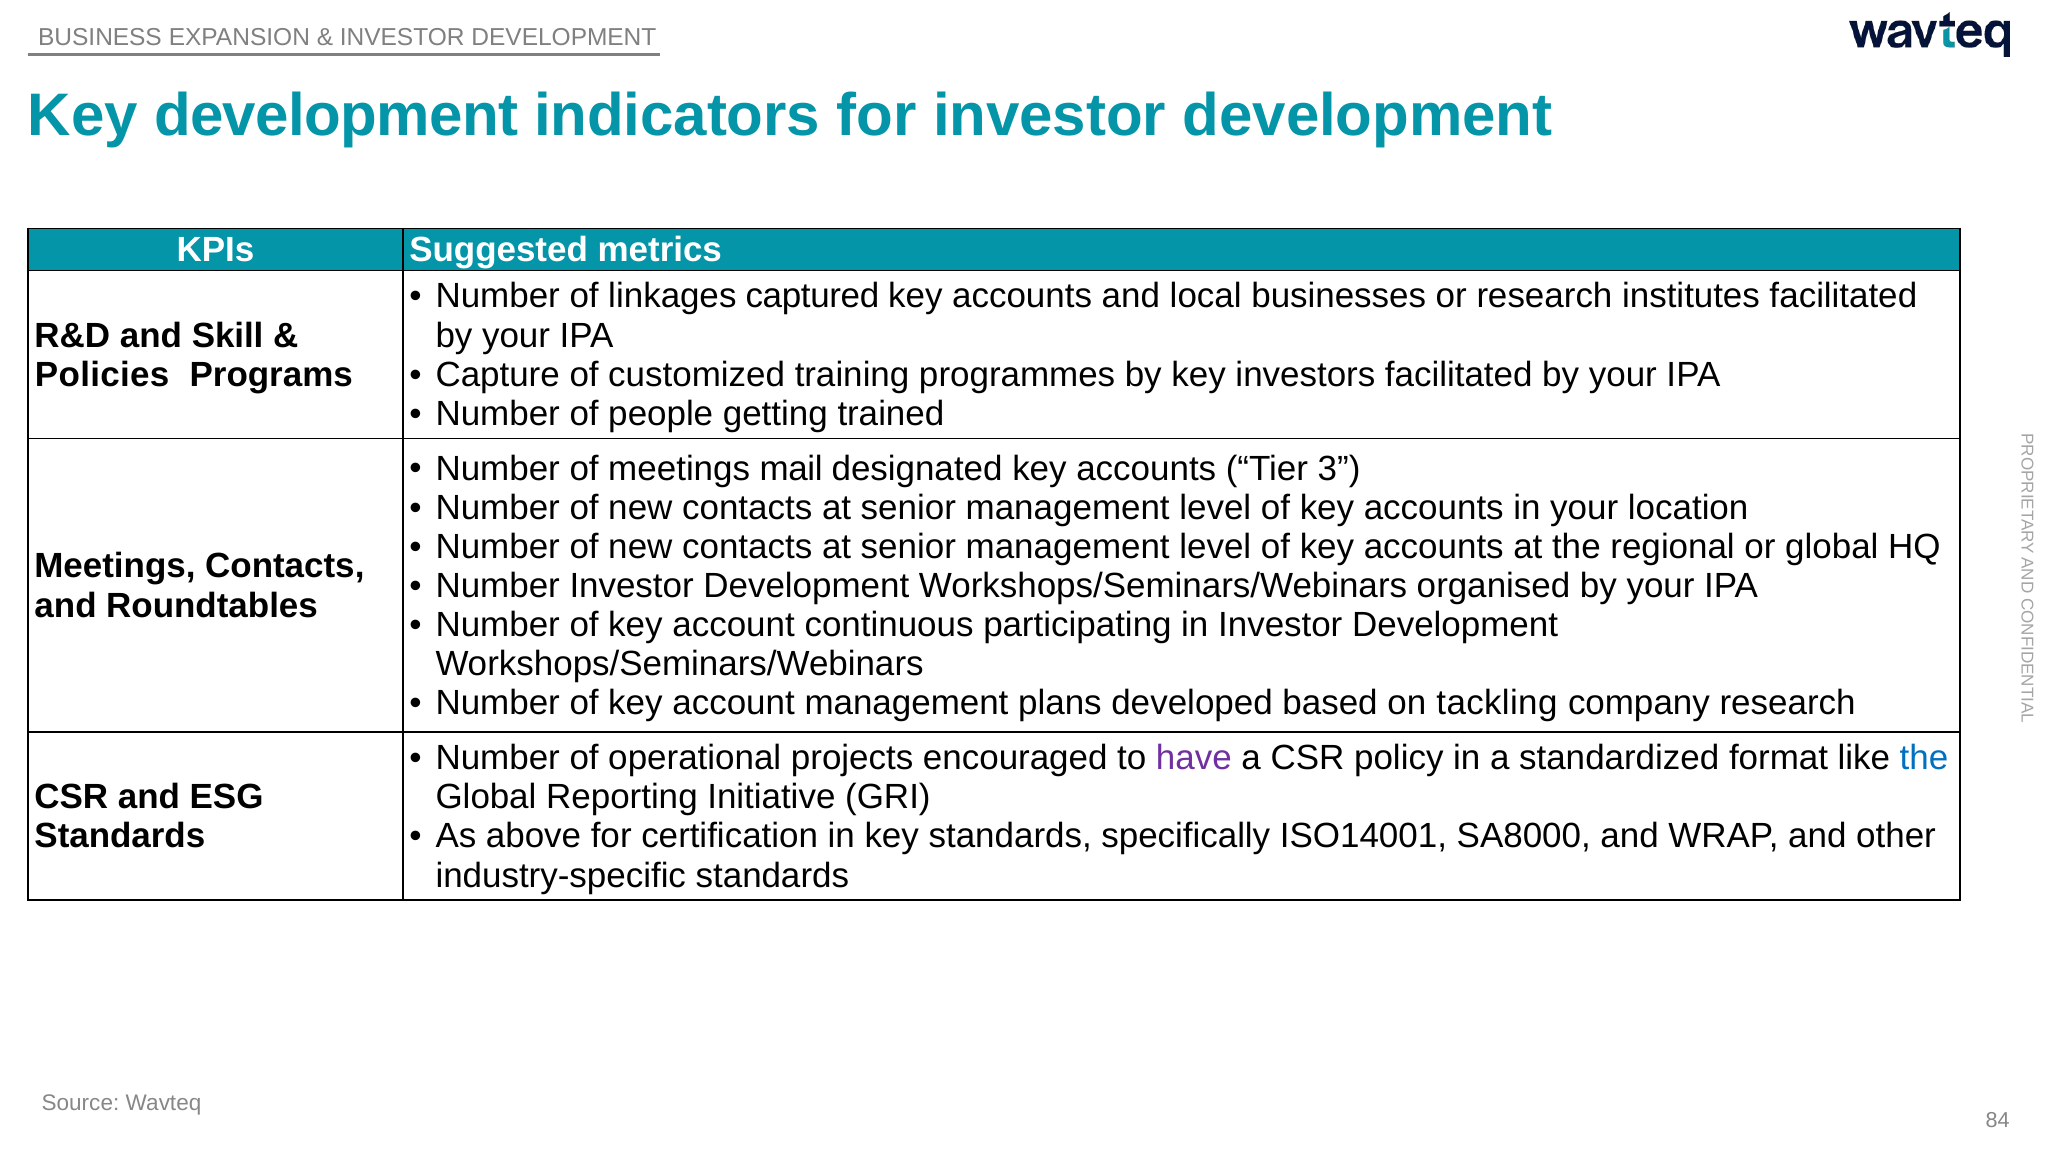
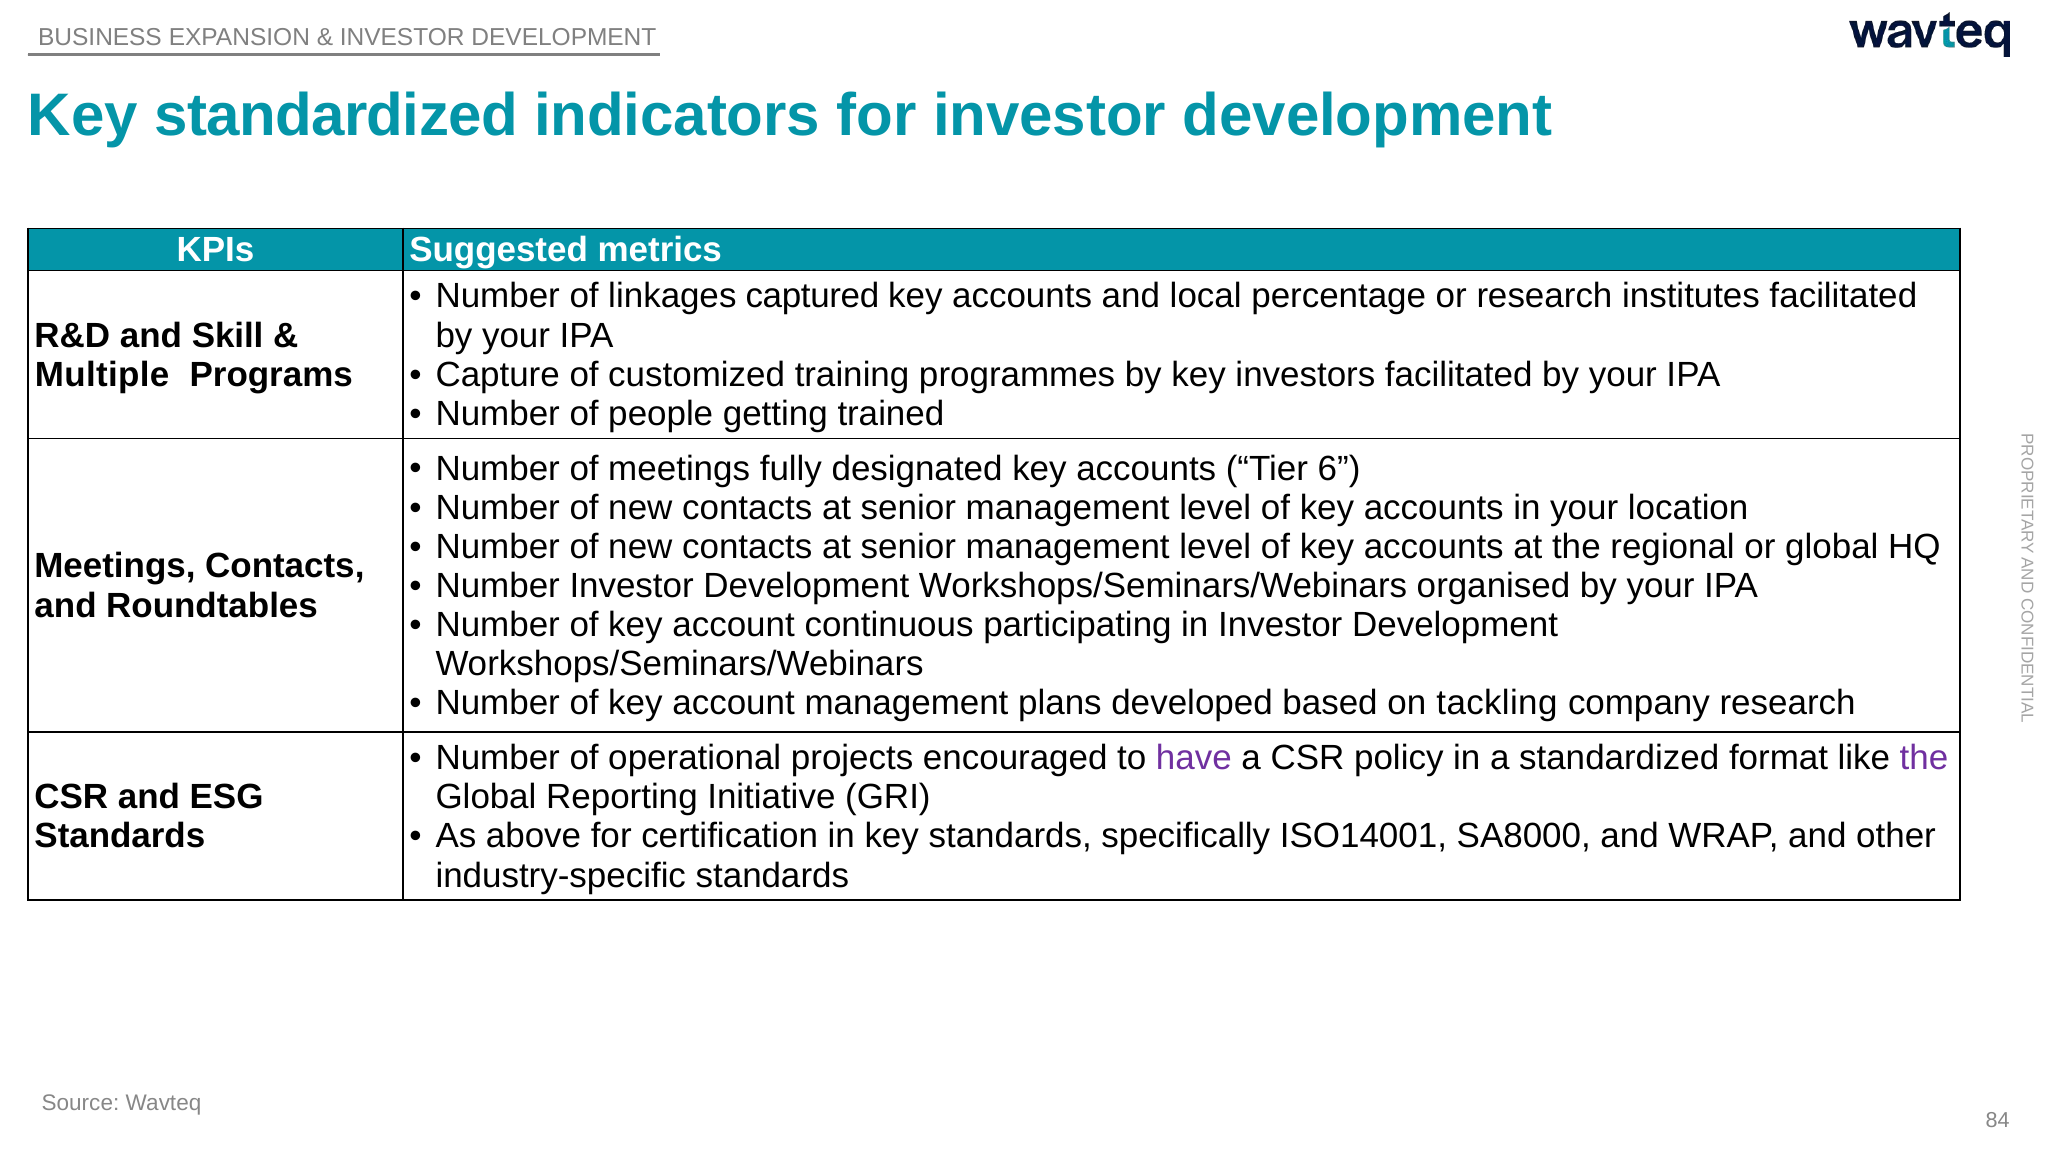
Key development: development -> standardized
businesses: businesses -> percentage
Policies: Policies -> Multiple
mail: mail -> fully
3: 3 -> 6
the at (1924, 758) colour: blue -> purple
